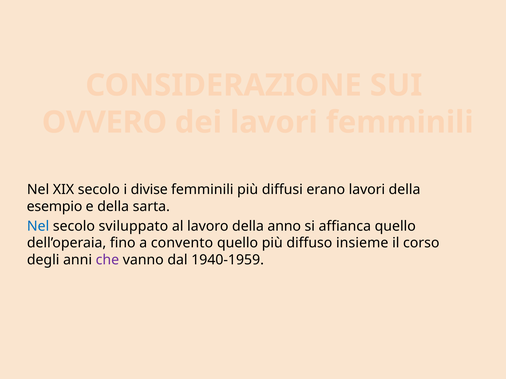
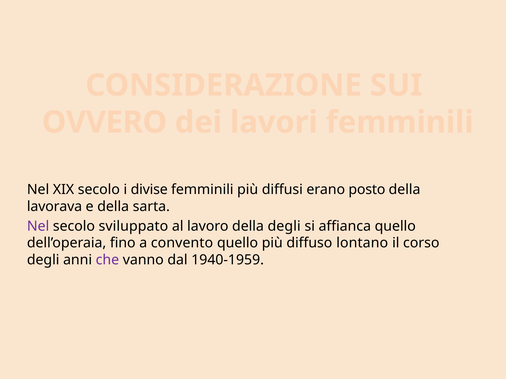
erano lavori: lavori -> posto
esempio: esempio -> lavorava
Nel at (38, 226) colour: blue -> purple
della anno: anno -> degli
insieme: insieme -> lontano
